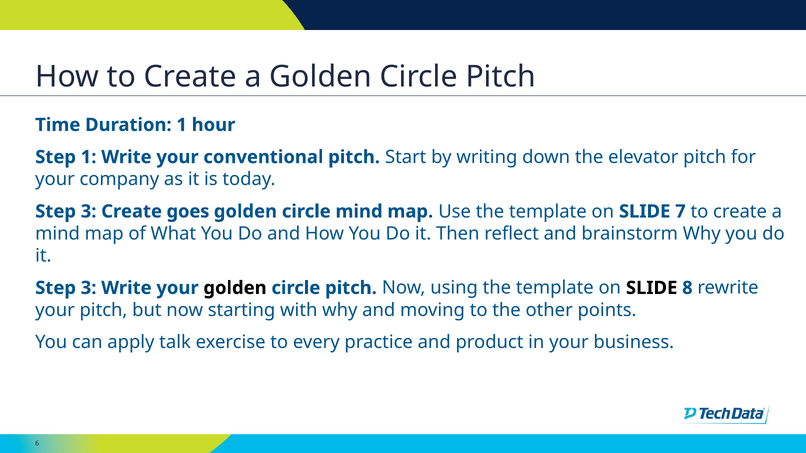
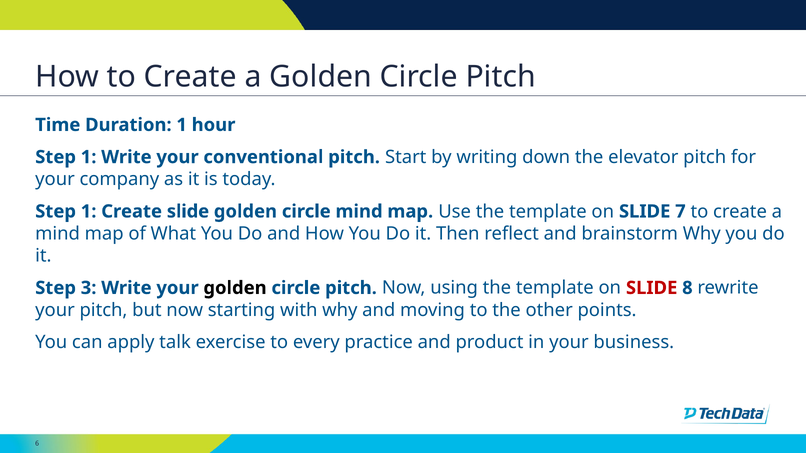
3 at (89, 212): 3 -> 1
Create goes: goes -> slide
SLIDE at (652, 288) colour: black -> red
